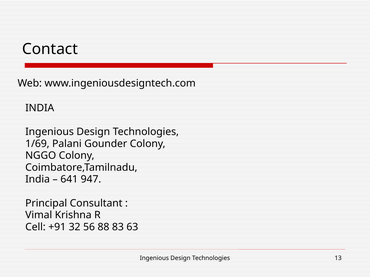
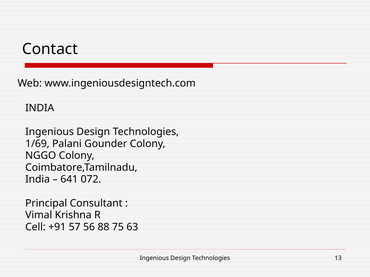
947: 947 -> 072
32: 32 -> 57
83: 83 -> 75
